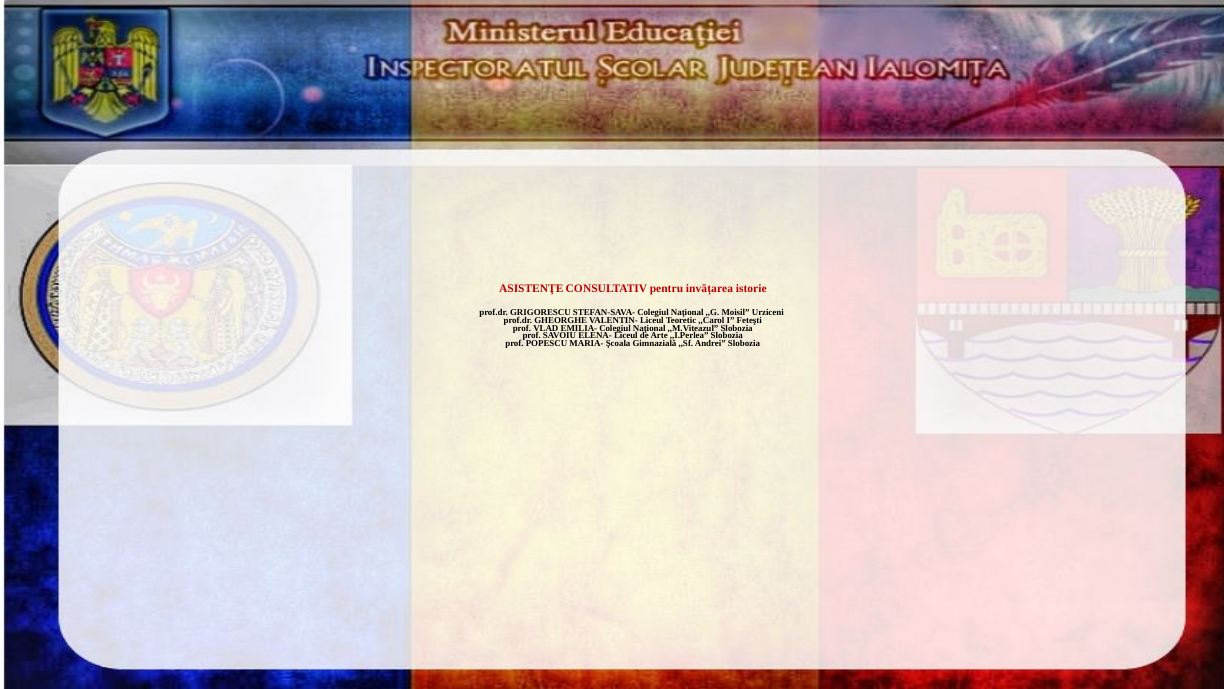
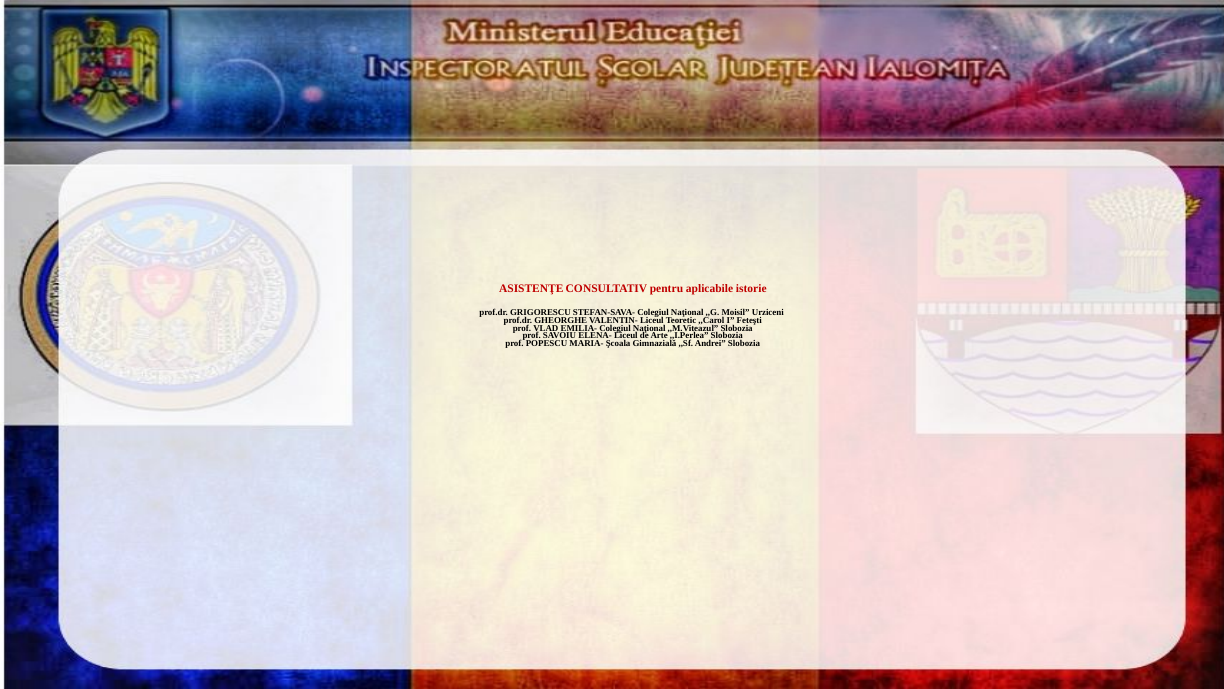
invățarea: invățarea -> aplicabile
